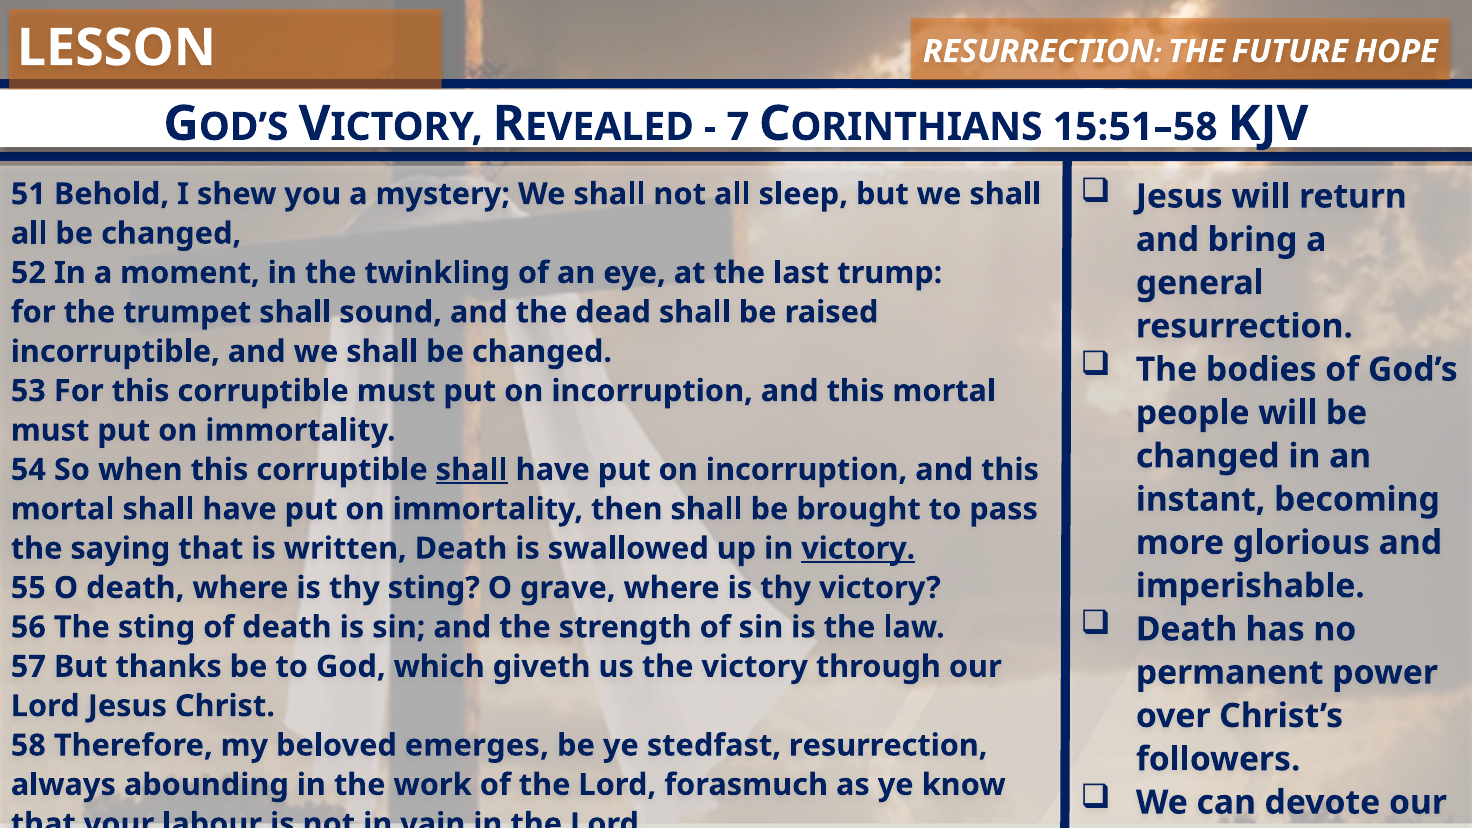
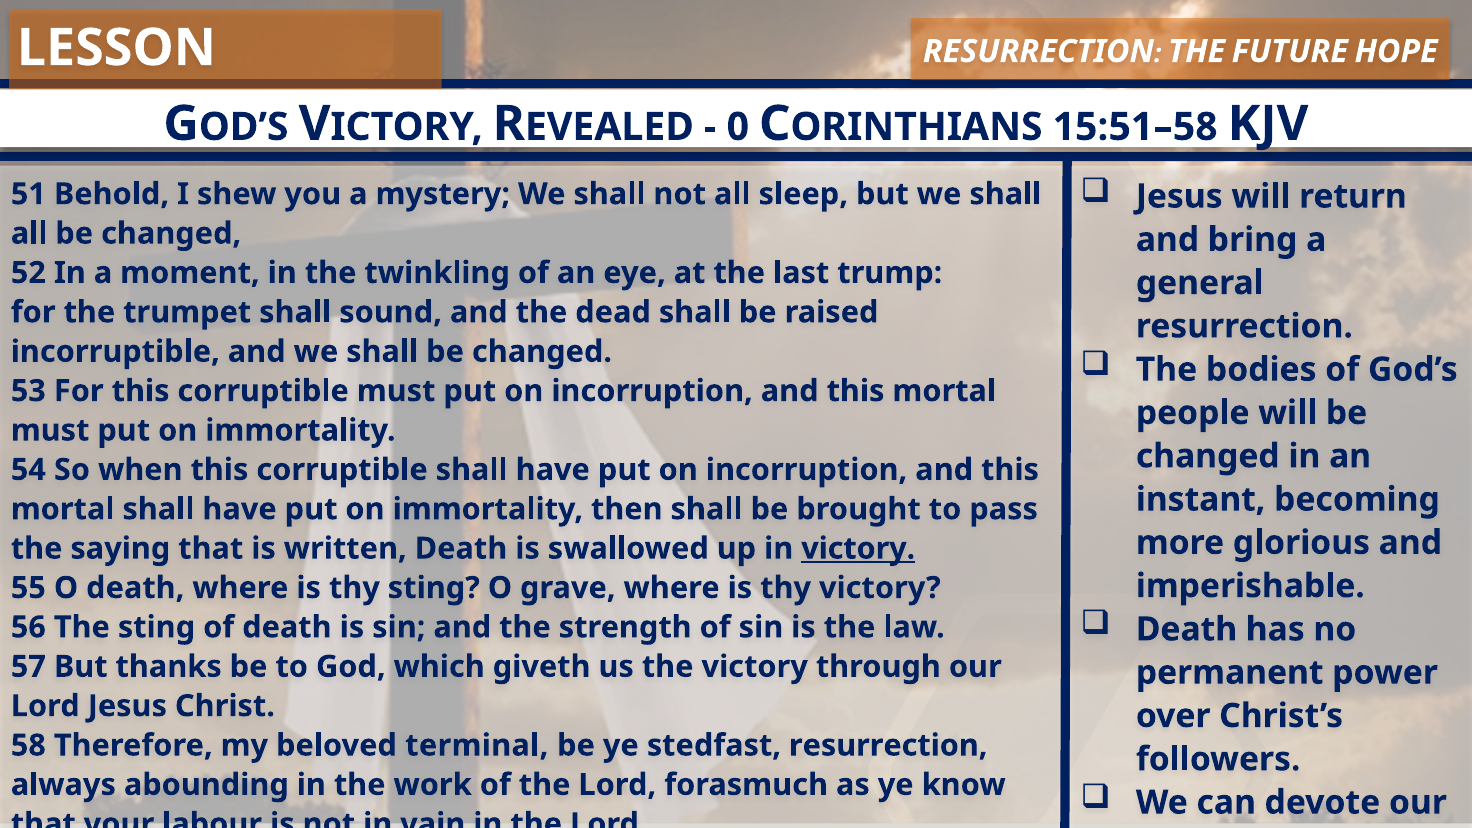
7: 7 -> 0
shall at (472, 470) underline: present -> none
emerges: emerges -> terminal
